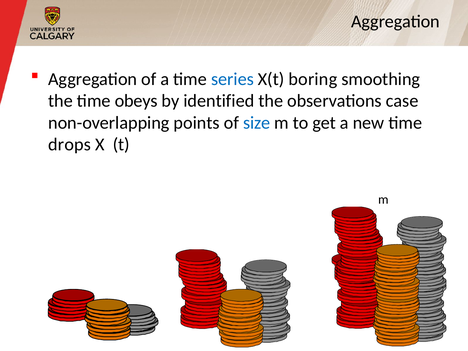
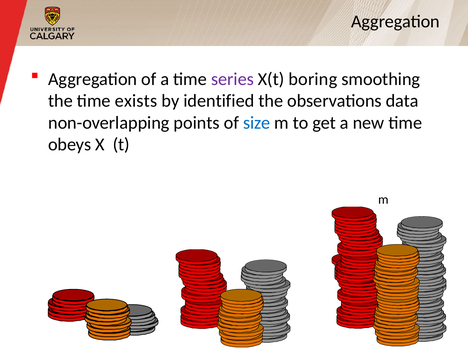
series colour: blue -> purple
obeys: obeys -> exists
case: case -> data
drops: drops -> obeys
